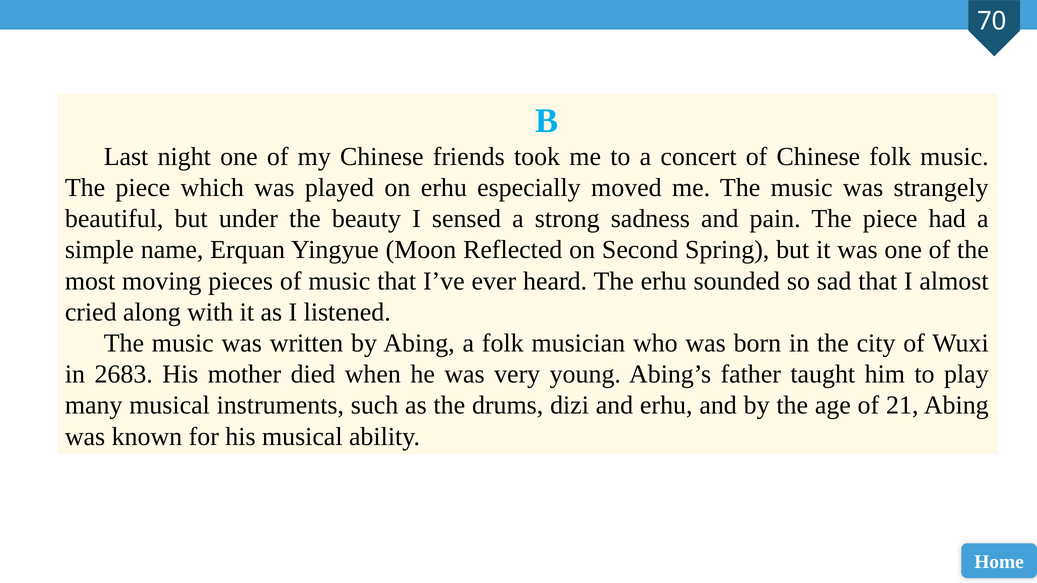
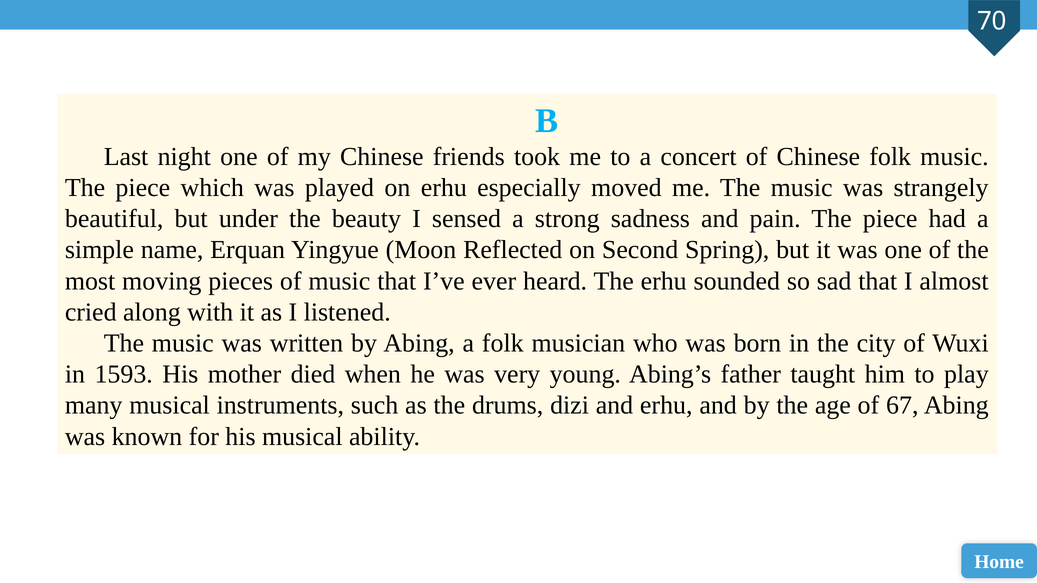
2683: 2683 -> 1593
21: 21 -> 67
